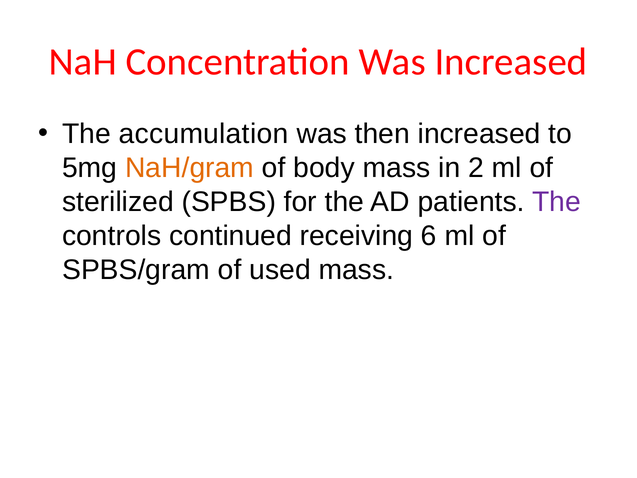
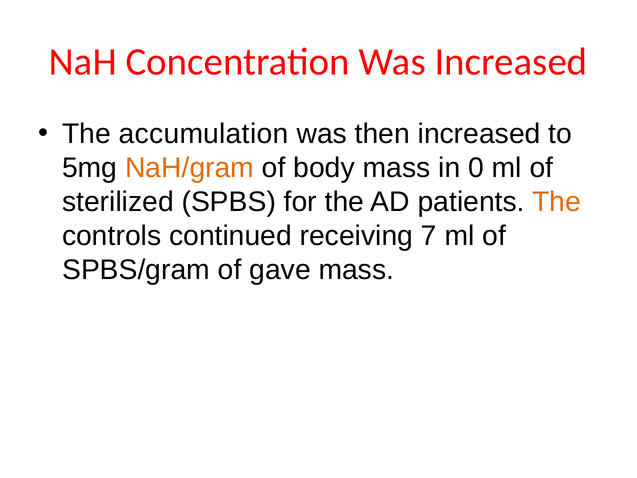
2: 2 -> 0
The at (556, 202) colour: purple -> orange
6: 6 -> 7
used: used -> gave
